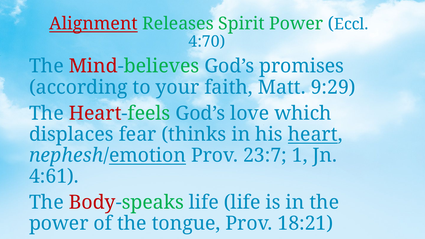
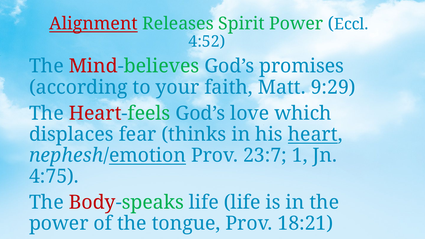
4:70: 4:70 -> 4:52
4:61: 4:61 -> 4:75
